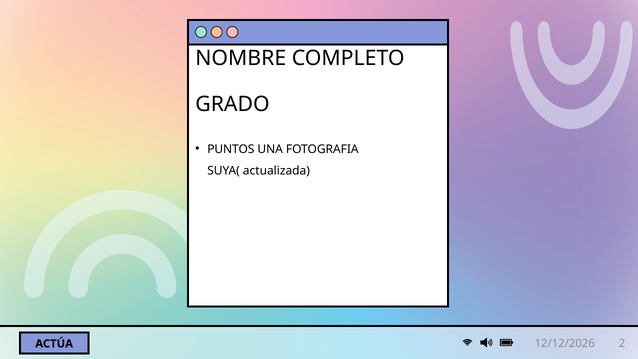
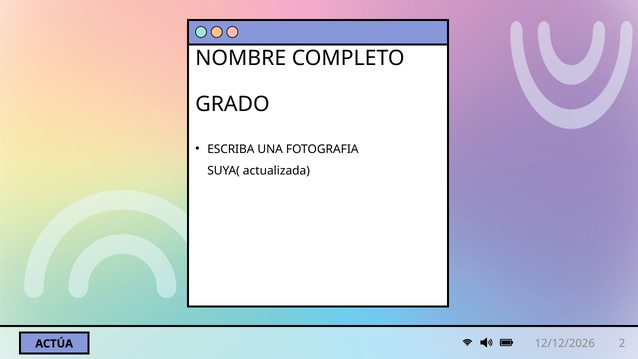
PUNTOS: PUNTOS -> ESCRIBA
